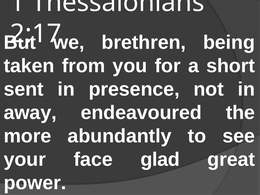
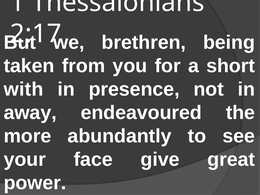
sent: sent -> with
glad: glad -> give
